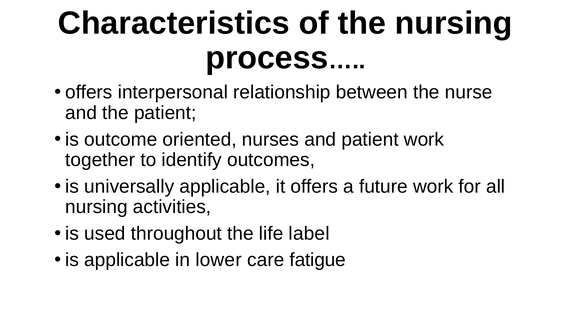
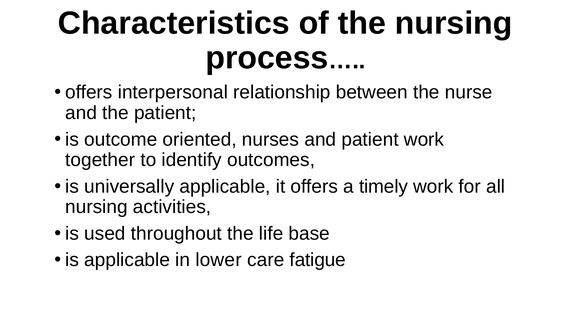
future: future -> timely
label: label -> base
